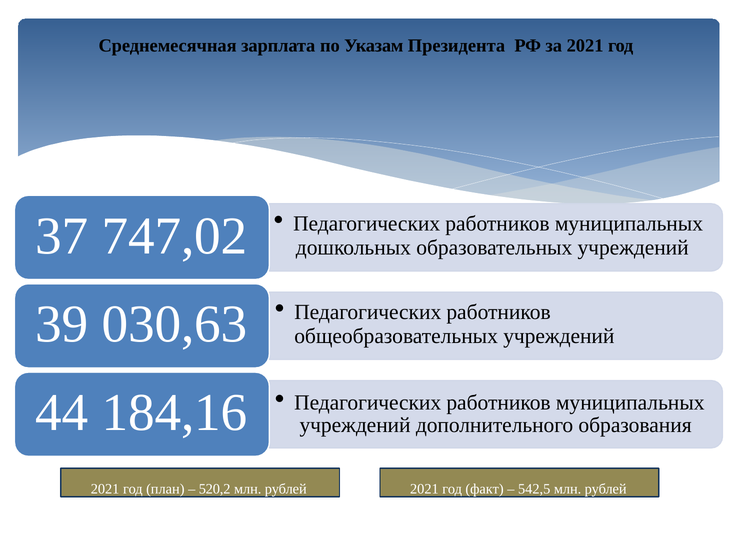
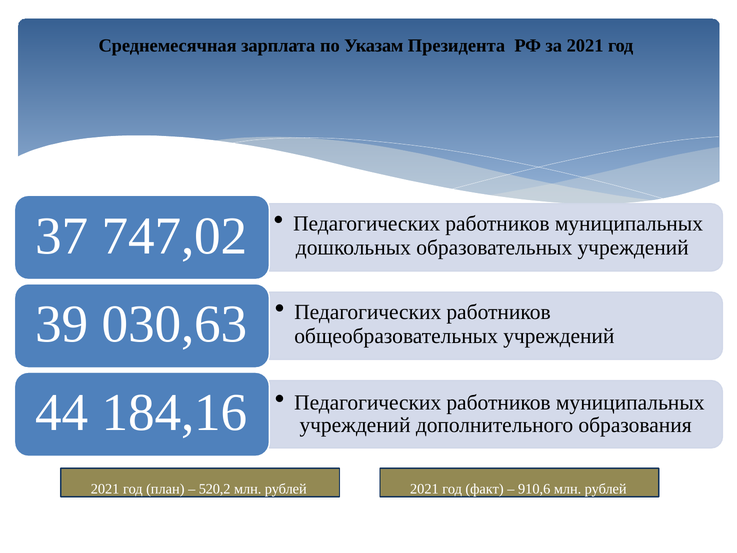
542,5: 542,5 -> 910,6
